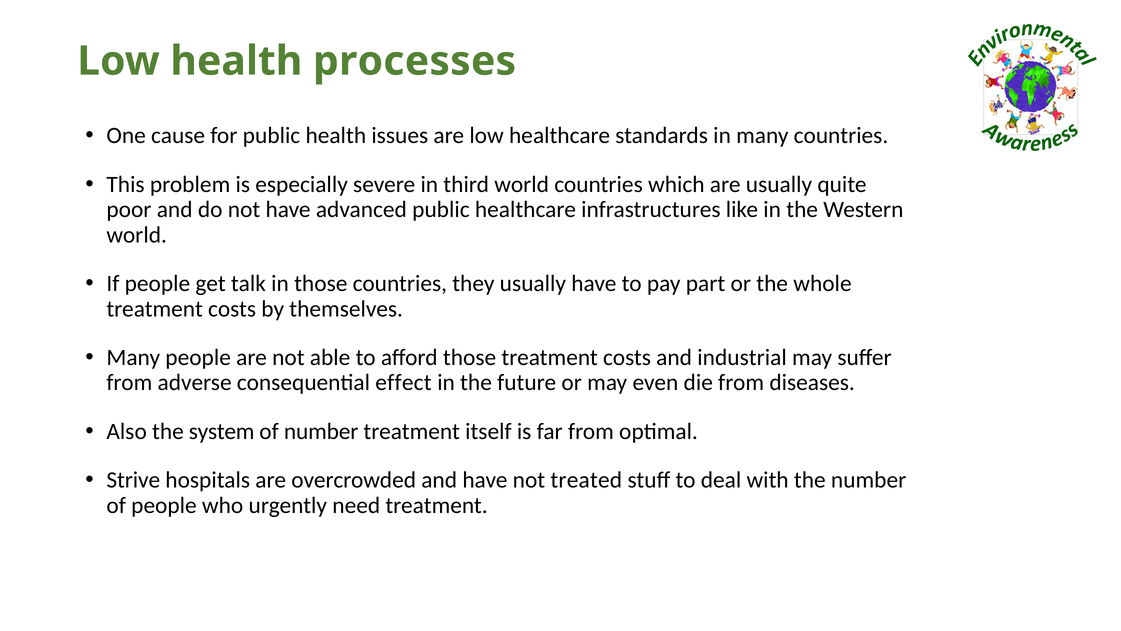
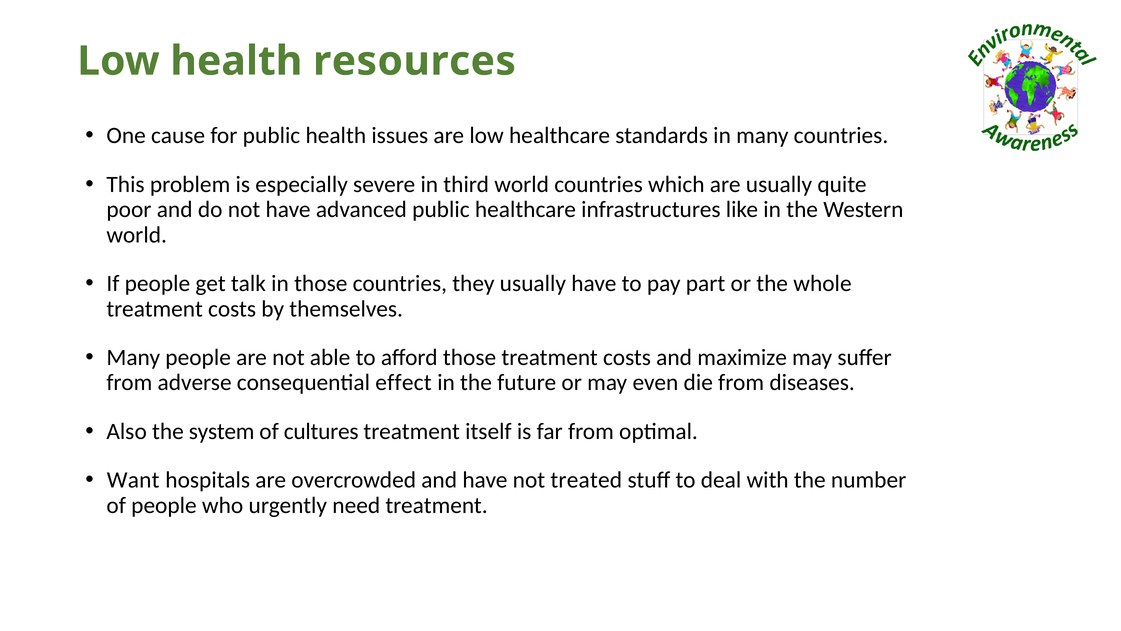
processes: processes -> resources
industrial: industrial -> maximize
of number: number -> cultures
Strive: Strive -> Want
